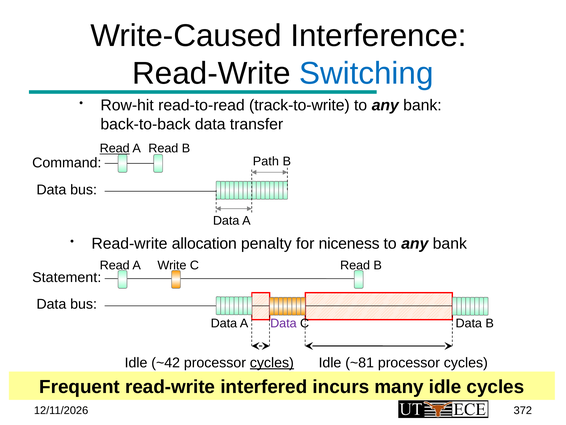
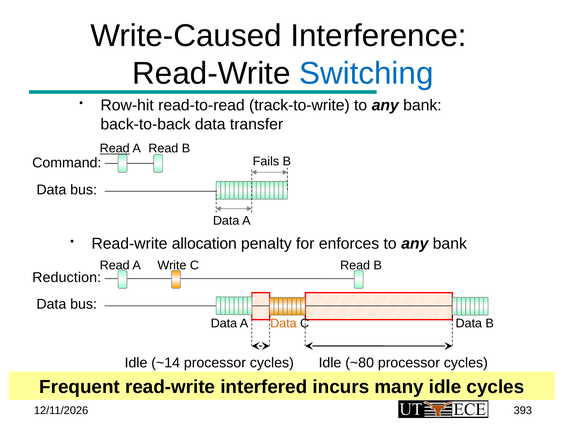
Path: Path -> Fails
niceness: niceness -> enforces
Statement: Statement -> Reduction
Data at (283, 323) colour: purple -> orange
~42: ~42 -> ~14
cycles at (272, 362) underline: present -> none
~81: ~81 -> ~80
372: 372 -> 393
